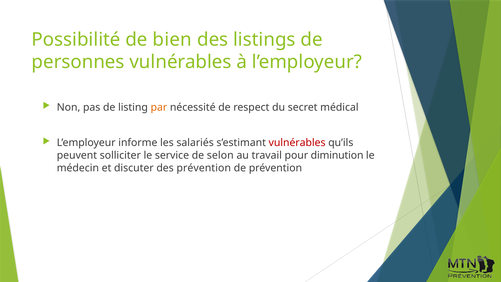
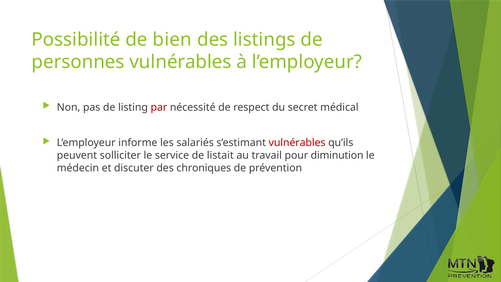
par colour: orange -> red
selon: selon -> listait
des prévention: prévention -> chroniques
